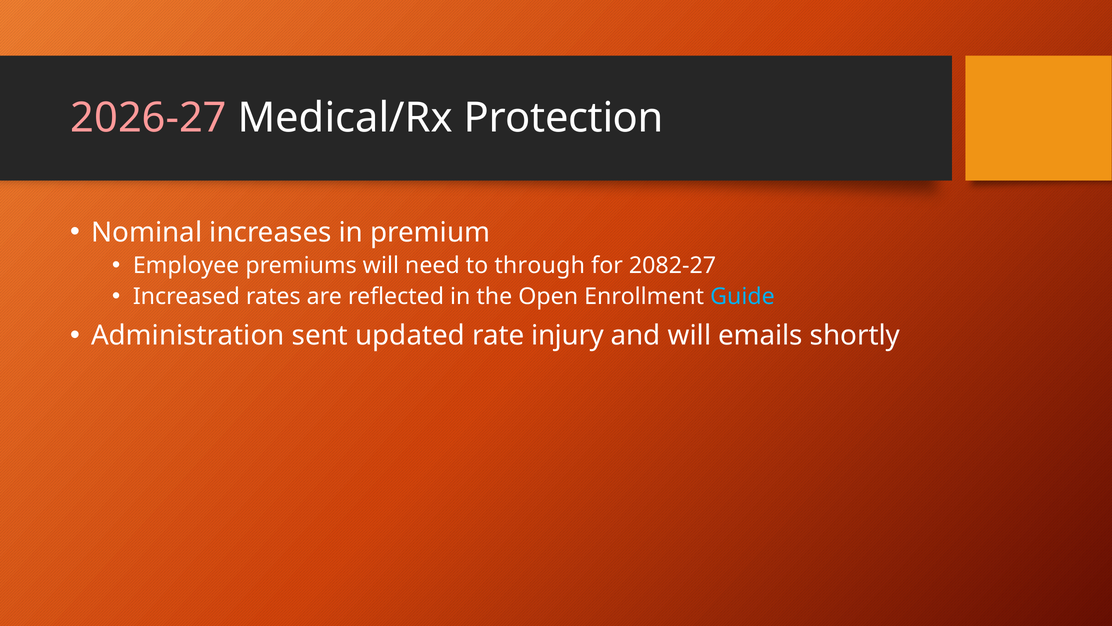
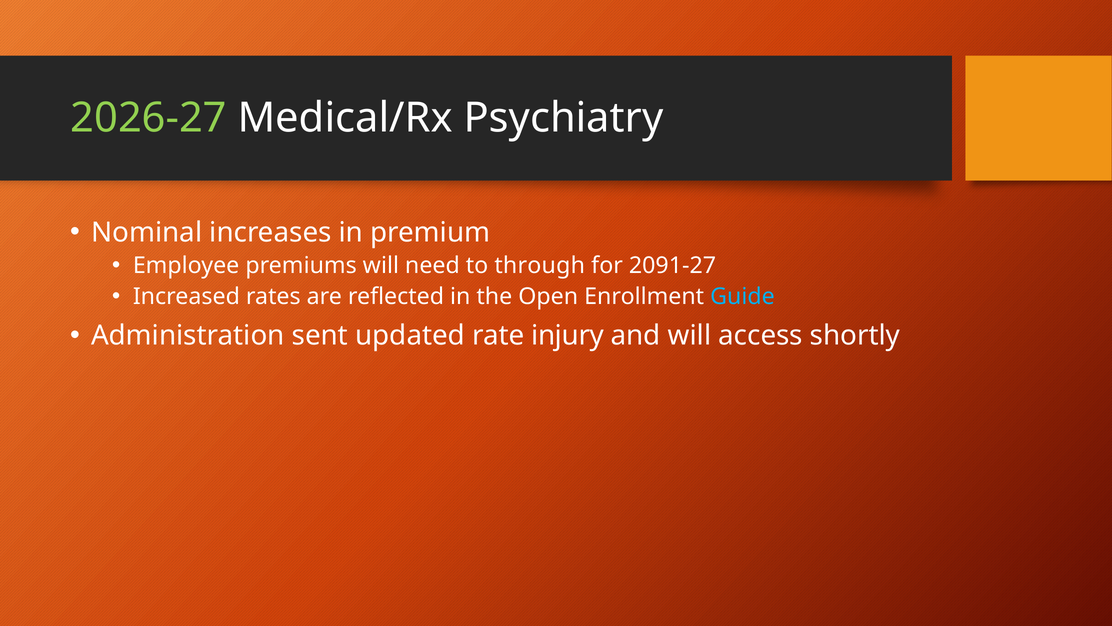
2026-27 colour: pink -> light green
Protection: Protection -> Psychiatry
2082-27: 2082-27 -> 2091-27
emails: emails -> access
